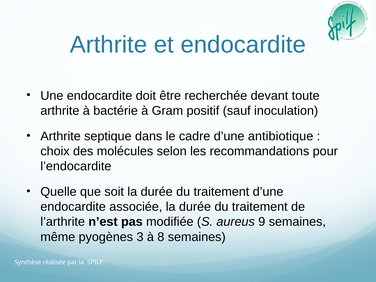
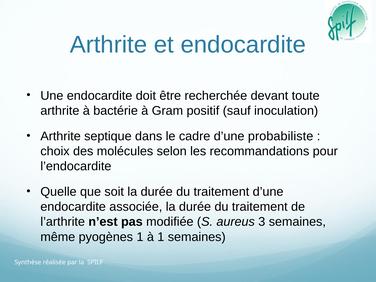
antibiotique: antibiotique -> probabiliste
9: 9 -> 3
pyogènes 3: 3 -> 1
à 8: 8 -> 1
